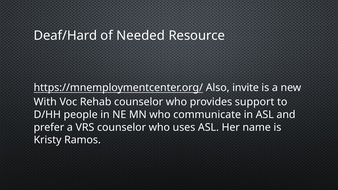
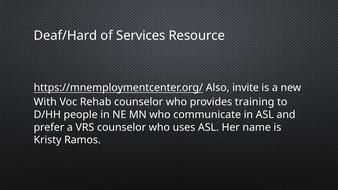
Needed: Needed -> Services
support: support -> training
